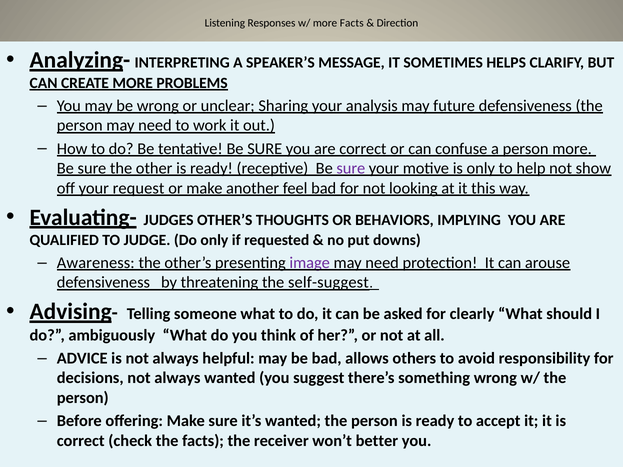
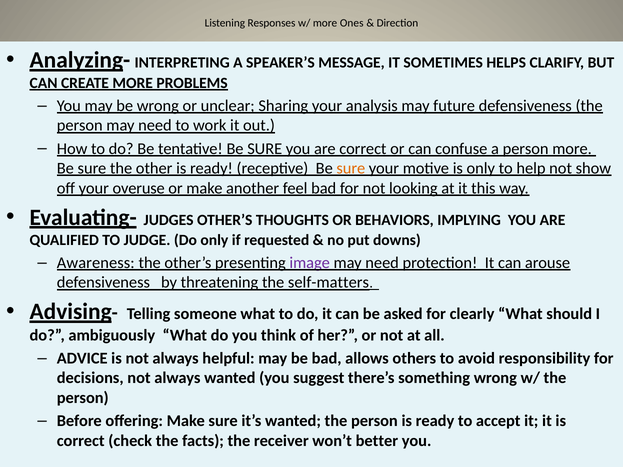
more Facts: Facts -> Ones
sure at (351, 168) colour: purple -> orange
request: request -> overuse
self-suggest: self-suggest -> self-matters
